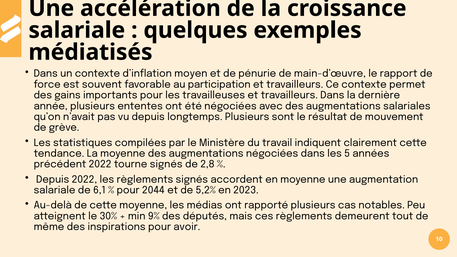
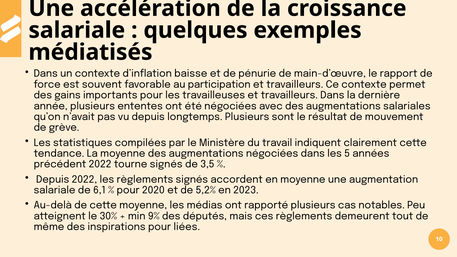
moyen: moyen -> baisse
2,8: 2,8 -> 3,5
2044: 2044 -> 2020
avoir: avoir -> liées
